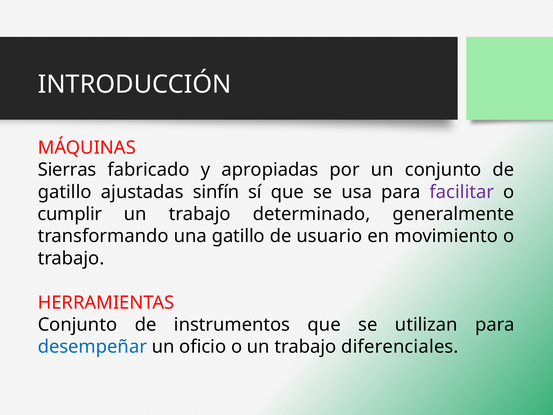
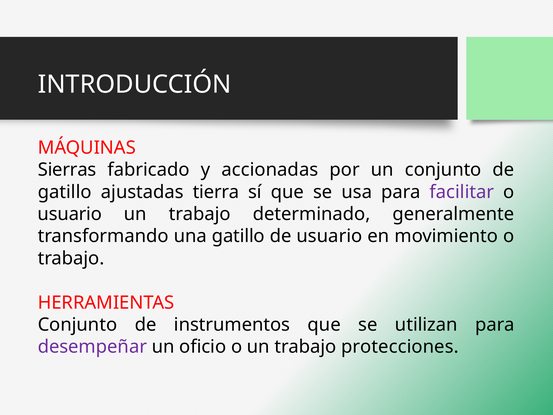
apropiadas: apropiadas -> accionadas
sinfín: sinfín -> tierra
cumplir at (70, 214): cumplir -> usuario
desempeñar colour: blue -> purple
diferenciales: diferenciales -> protecciones
